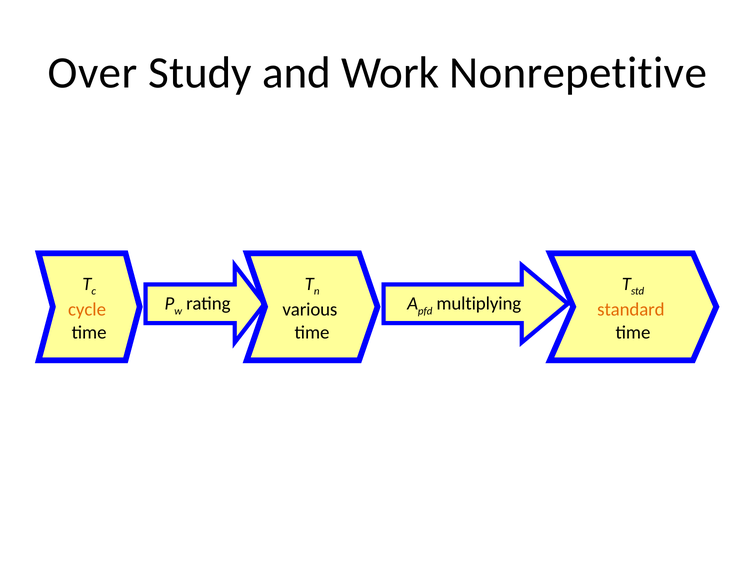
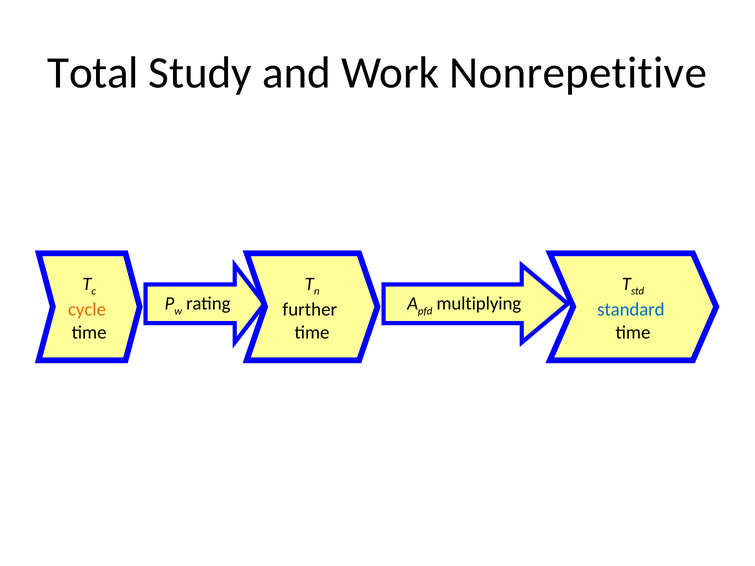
Over: Over -> Total
various: various -> further
standard colour: orange -> blue
